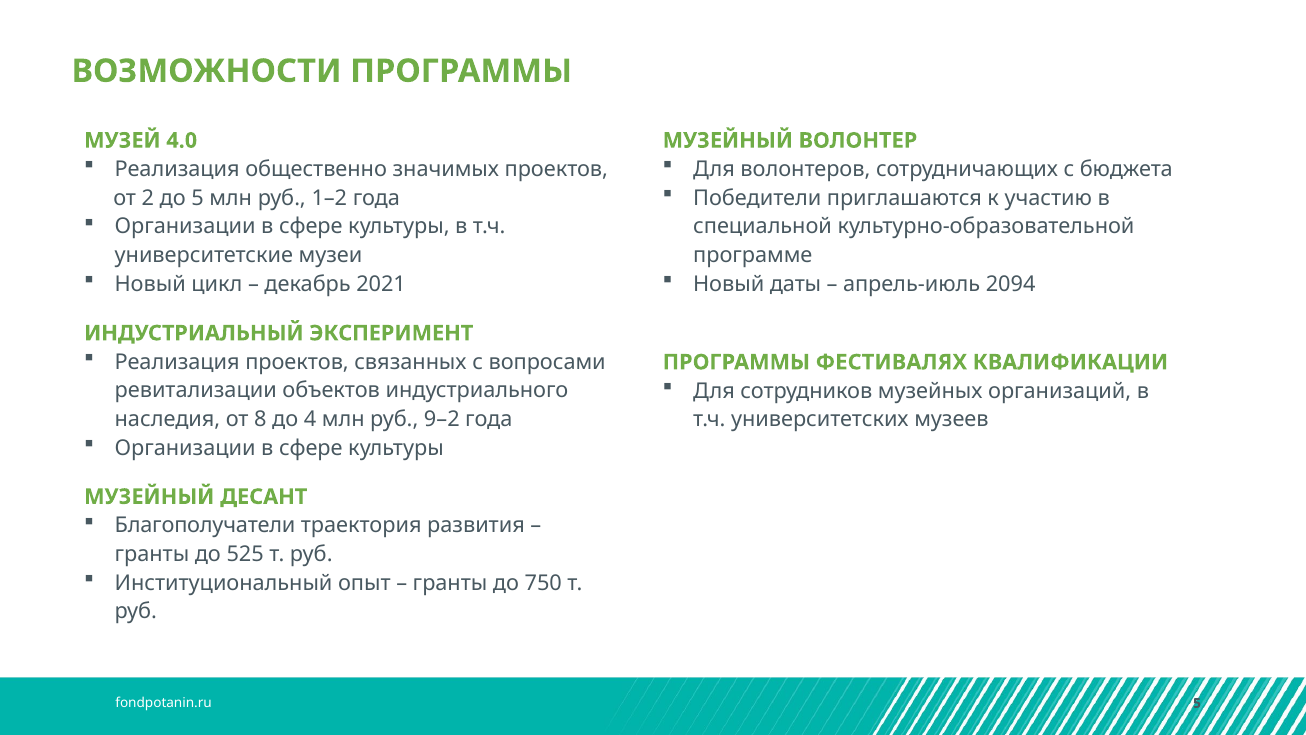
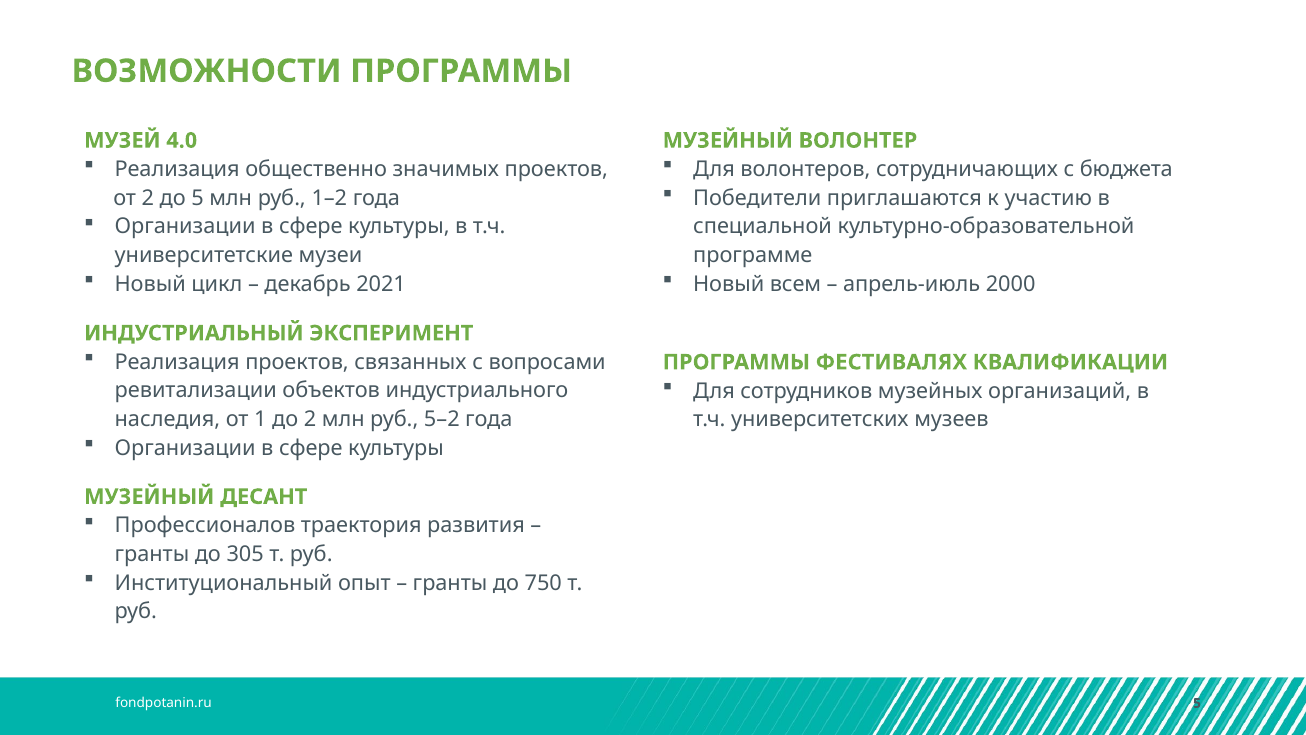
даты: даты -> всем
2094: 2094 -> 2000
8: 8 -> 1
до 4: 4 -> 2
9–2: 9–2 -> 5–2
Благополучатели: Благополучатели -> Профессионалов
525: 525 -> 305
